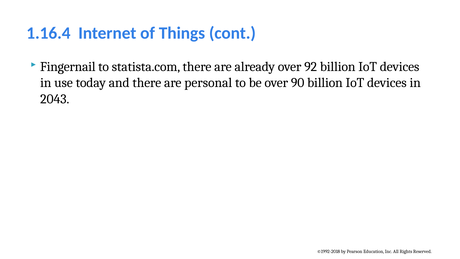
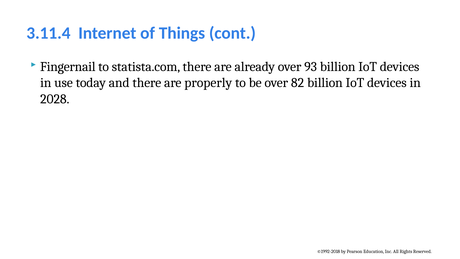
1.16.4: 1.16.4 -> 3.11.4
92: 92 -> 93
personal: personal -> properly
90: 90 -> 82
2043: 2043 -> 2028
